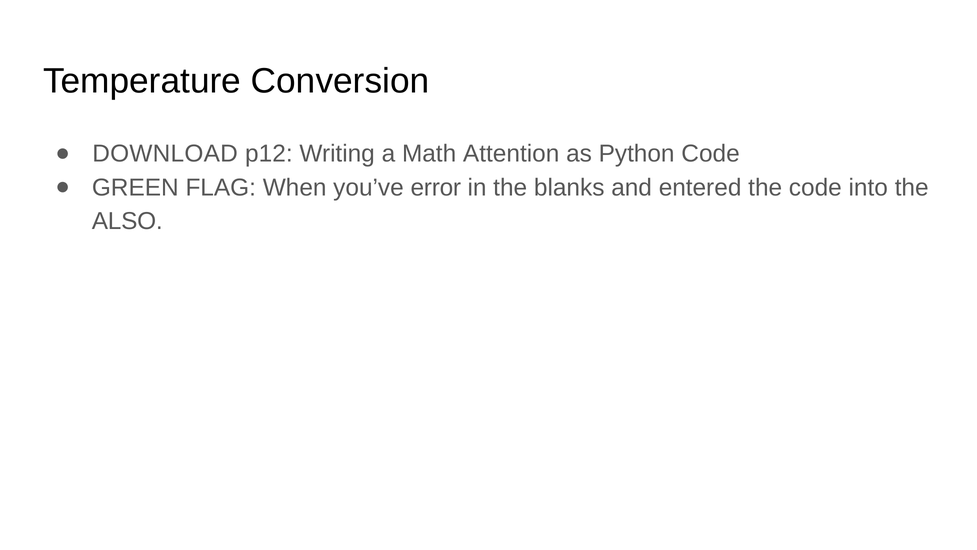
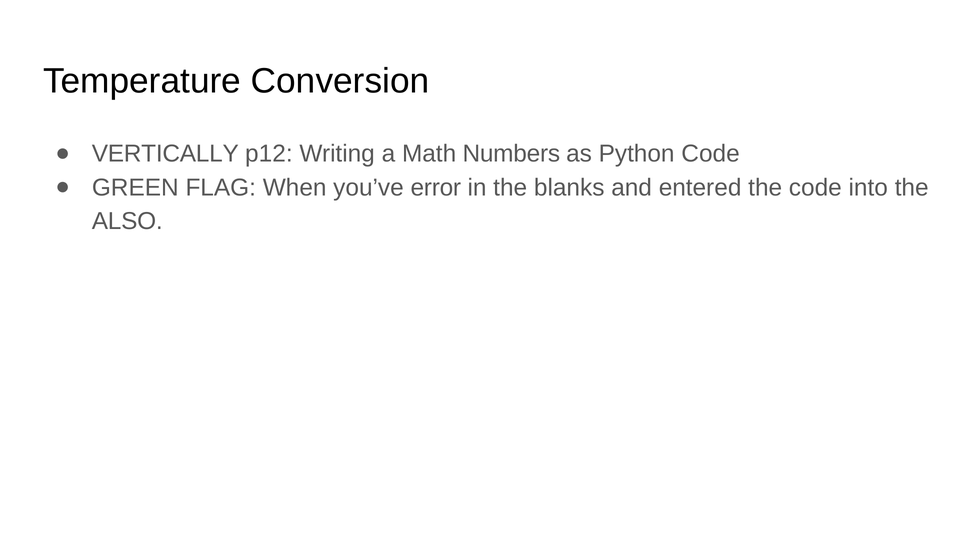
DOWNLOAD: DOWNLOAD -> VERTICALLY
Attention: Attention -> Numbers
